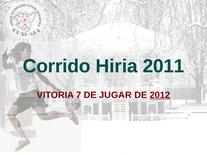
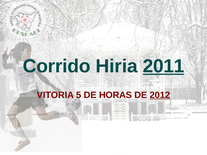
2011 underline: none -> present
7: 7 -> 5
JUGAR: JUGAR -> HORAS
